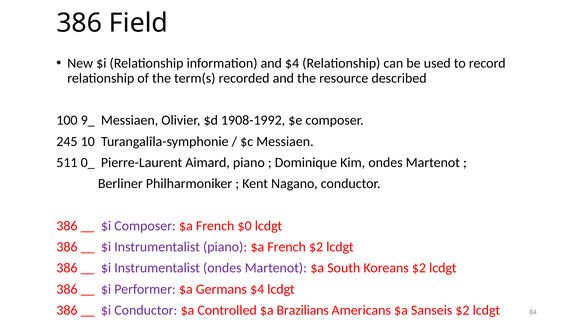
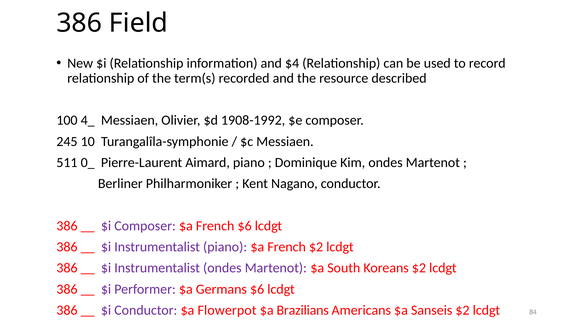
9_: 9_ -> 4_
French $0: $0 -> $6
Germans $4: $4 -> $6
Controlled: Controlled -> Flowerpot
